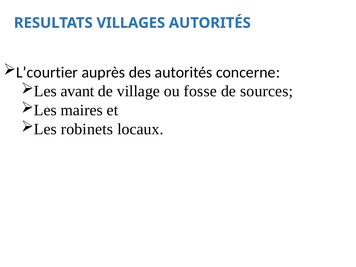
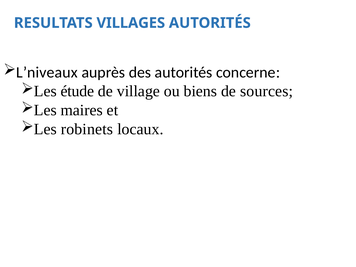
L’courtier: L’courtier -> L’niveaux
avant: avant -> étude
fosse: fosse -> biens
